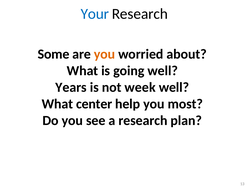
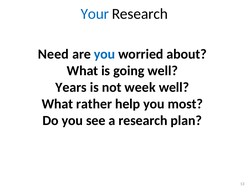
Some: Some -> Need
you at (105, 54) colour: orange -> blue
center: center -> rather
